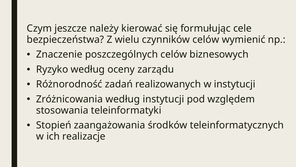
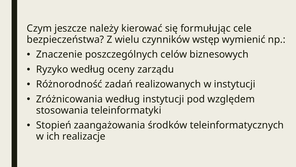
czynników celów: celów -> wstęp
